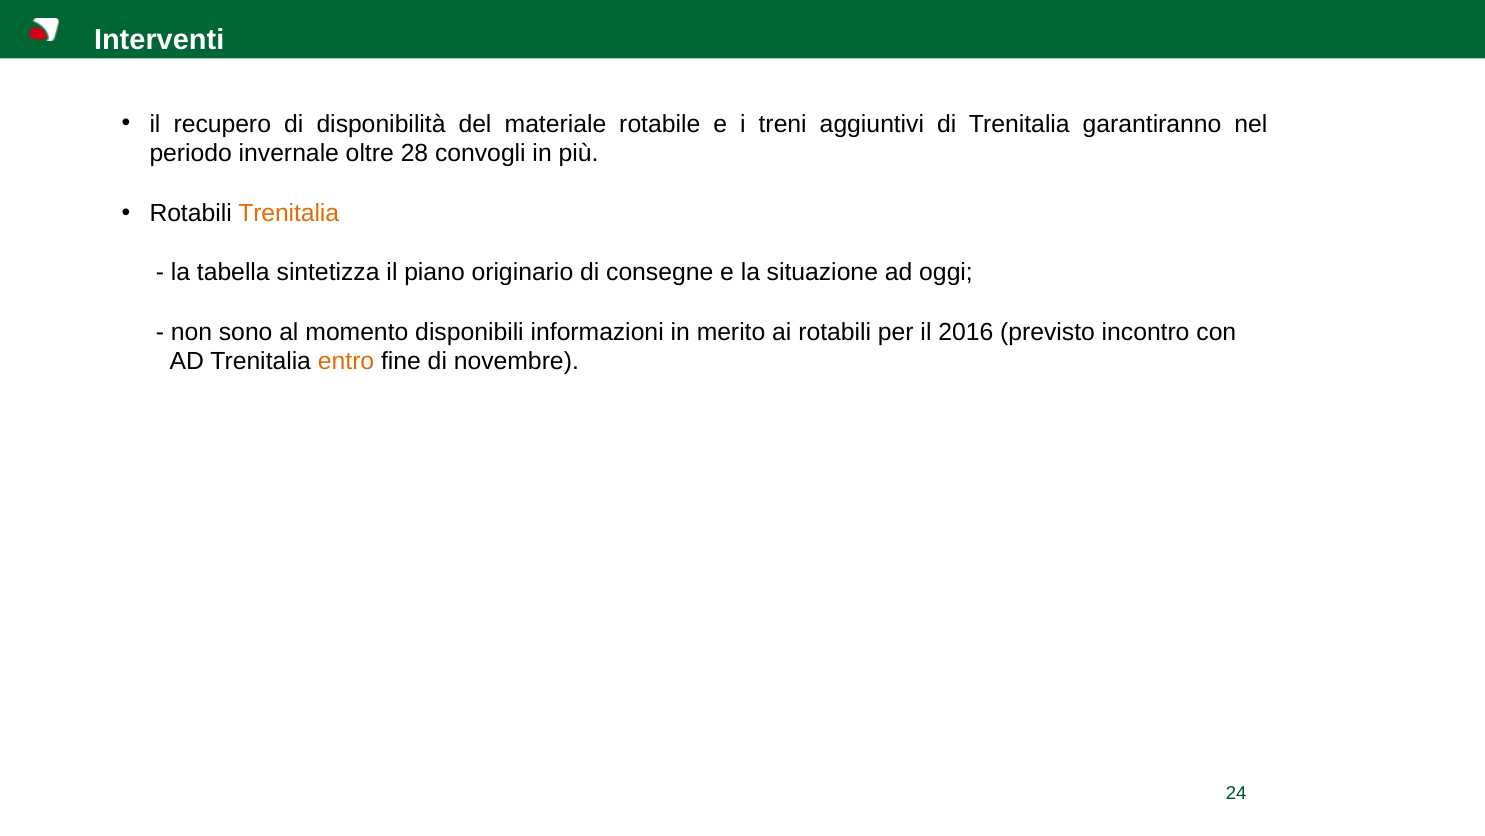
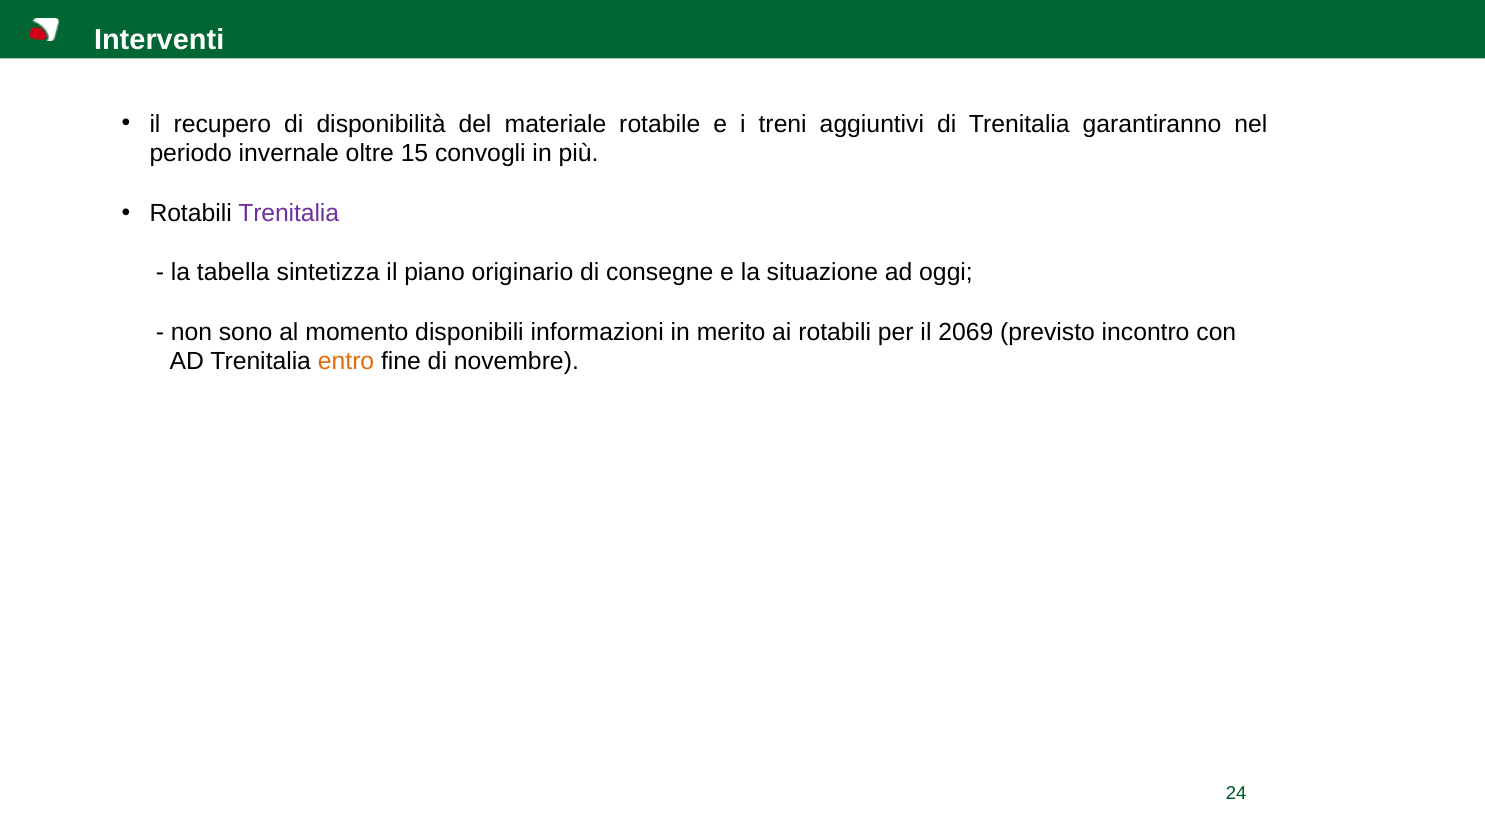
28: 28 -> 15
Trenitalia at (289, 213) colour: orange -> purple
2016: 2016 -> 2069
